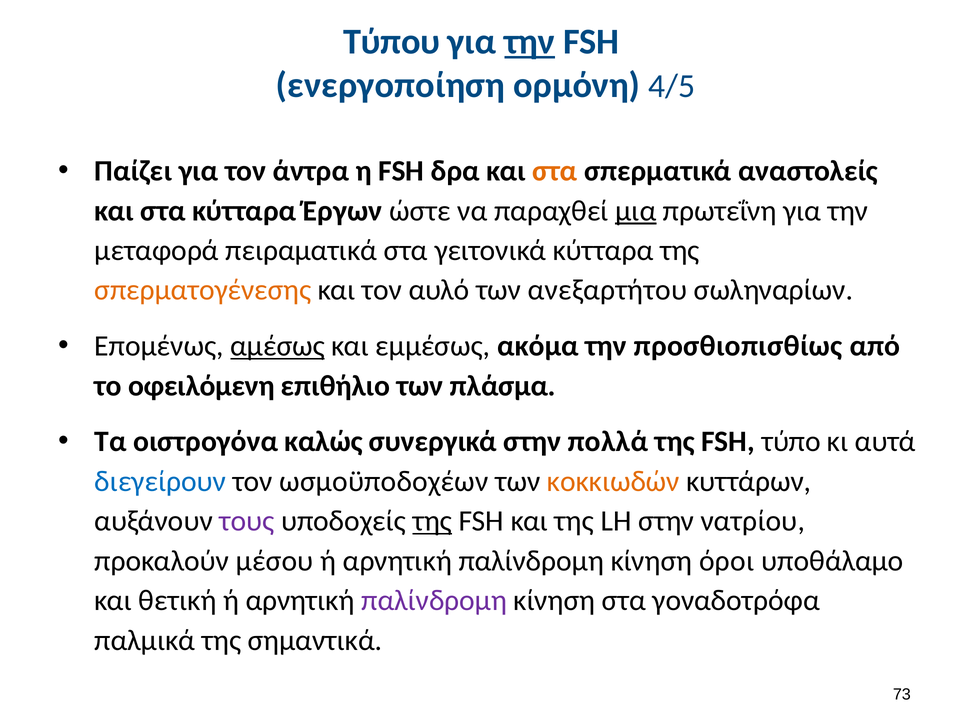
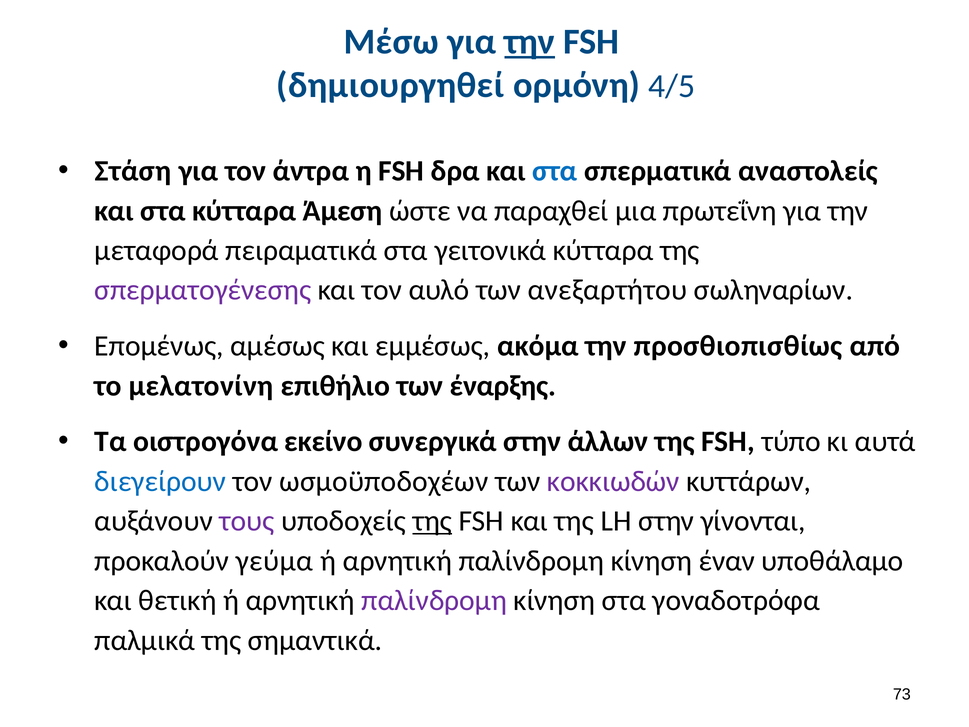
Τύπου: Τύπου -> Μέσω
ενεργοποίηση: ενεργοποίηση -> δημιουργηθεί
Παίζει: Παίζει -> Στάση
στα at (555, 171) colour: orange -> blue
Έργων: Έργων -> Άμεση
μια underline: present -> none
σπερματογένεσης colour: orange -> purple
αμέσως underline: present -> none
οφειλόμενη: οφειλόμενη -> μελατονίνη
πλάσμα: πλάσμα -> έναρξης
καλώς: καλώς -> εκείνο
πολλά: πολλά -> άλλων
κοκκιωδών colour: orange -> purple
νατρίου: νατρίου -> γίνονται
μέσου: μέσου -> γεύμα
όροι: όροι -> έναν
